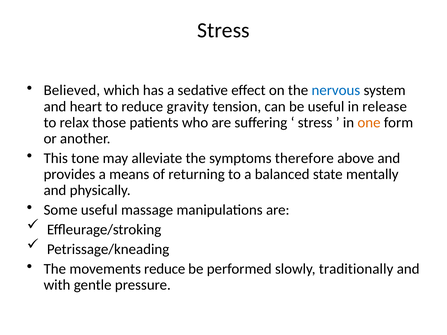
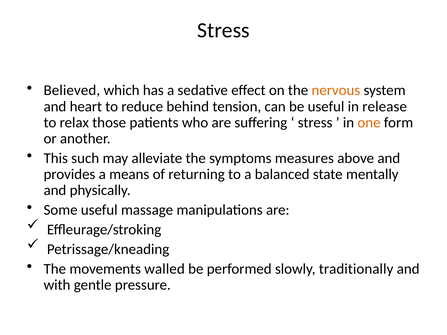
nervous colour: blue -> orange
gravity: gravity -> behind
tone: tone -> such
therefore: therefore -> measures
movements reduce: reduce -> walled
